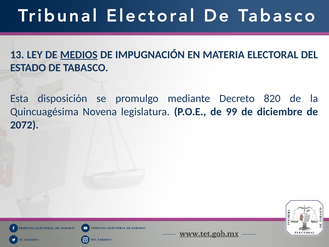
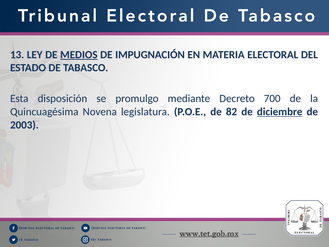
820: 820 -> 700
99: 99 -> 82
diciembre underline: none -> present
2072: 2072 -> 2003
